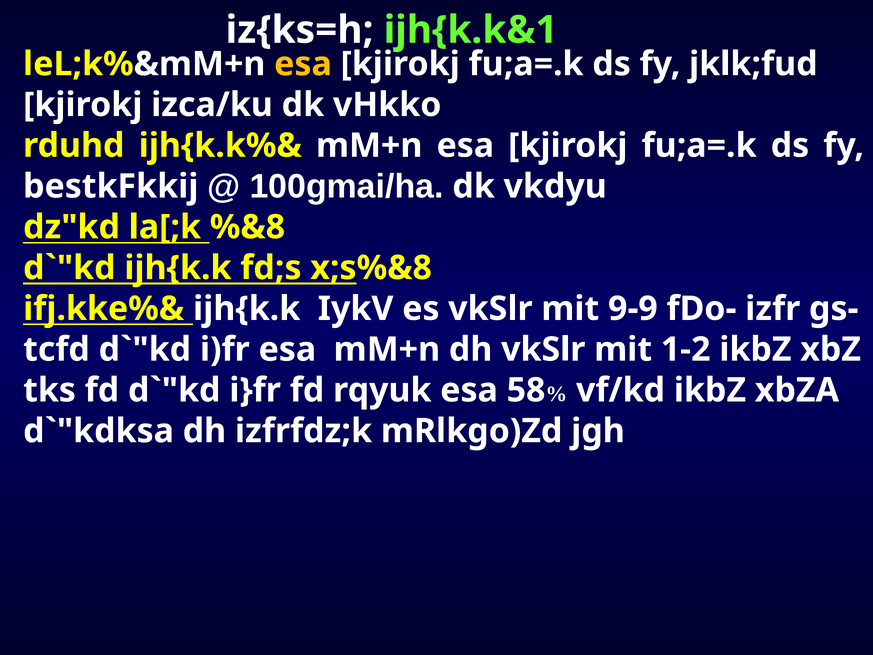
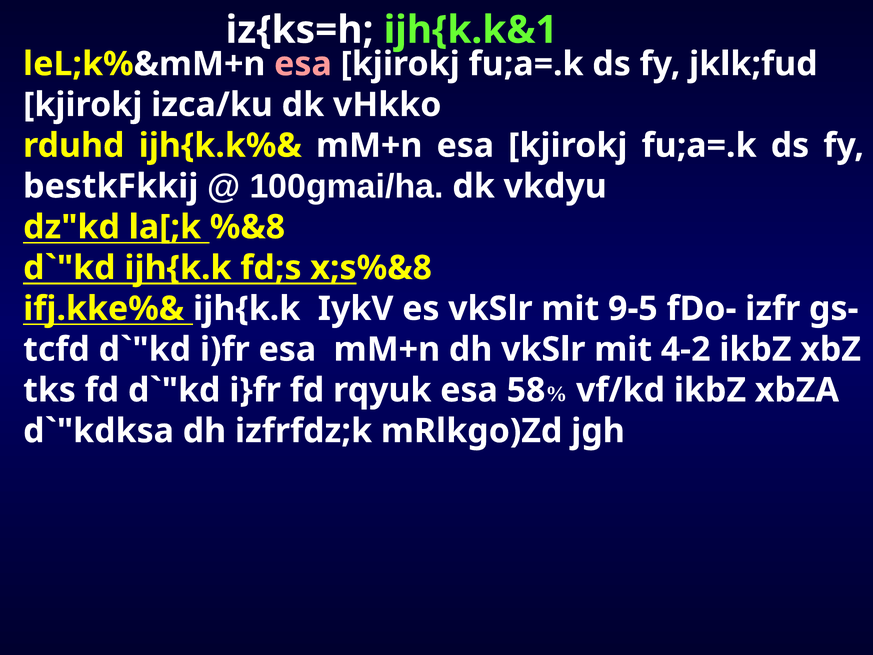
esa at (303, 64) colour: yellow -> pink
9-9: 9-9 -> 9-5
1-2: 1-2 -> 4-2
